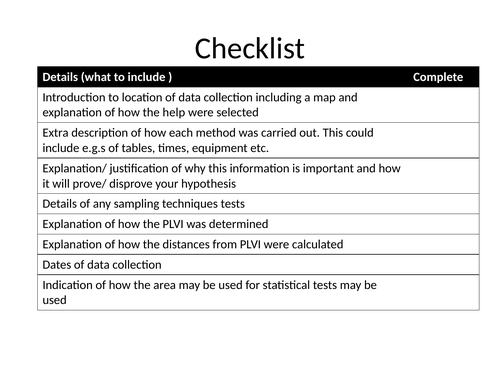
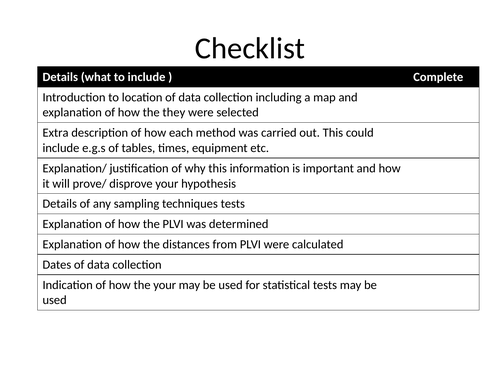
help: help -> they
the area: area -> your
